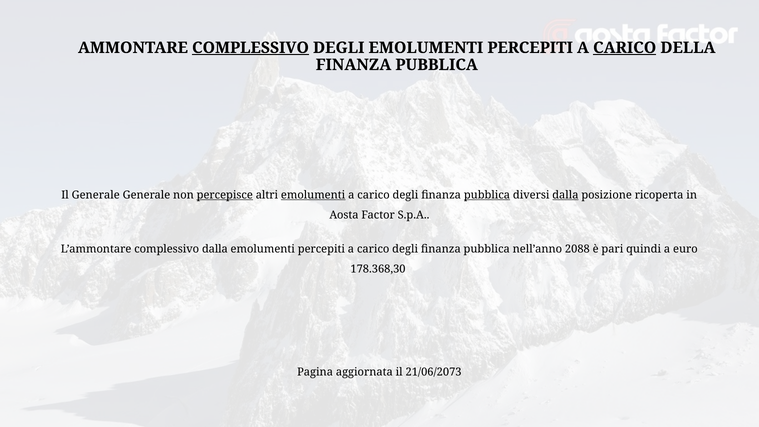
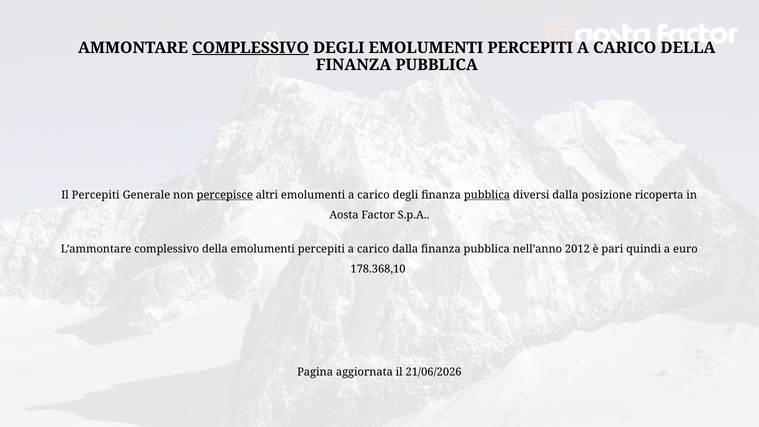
CARICO at (625, 48) underline: present -> none
Il Generale: Generale -> Percepiti
emolumenti at (313, 195) underline: present -> none
dalla at (565, 195) underline: present -> none
complessivo dalla: dalla -> della
percepiti a carico degli: degli -> dalla
2088: 2088 -> 2012
178.368,30: 178.368,30 -> 178.368,10
21/06/2073: 21/06/2073 -> 21/06/2026
